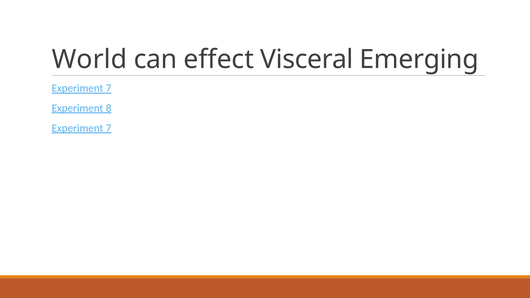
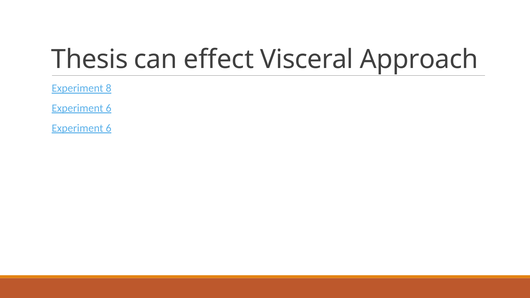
World: World -> Thesis
Emerging: Emerging -> Approach
7 at (109, 88): 7 -> 8
8 at (109, 108): 8 -> 6
7 at (109, 128): 7 -> 6
